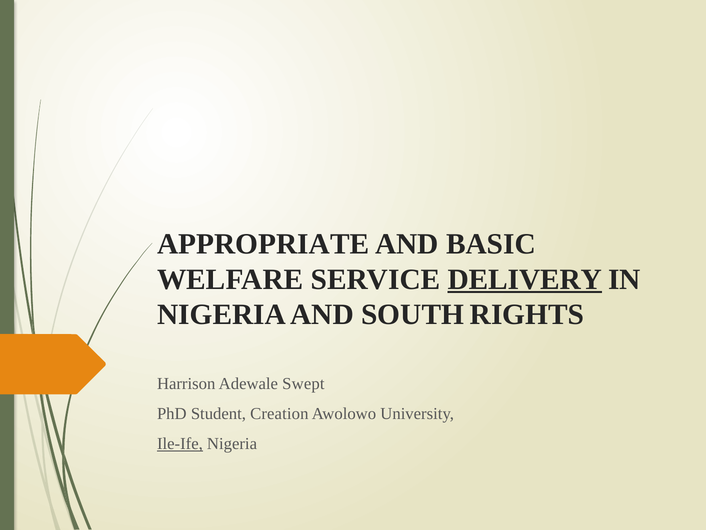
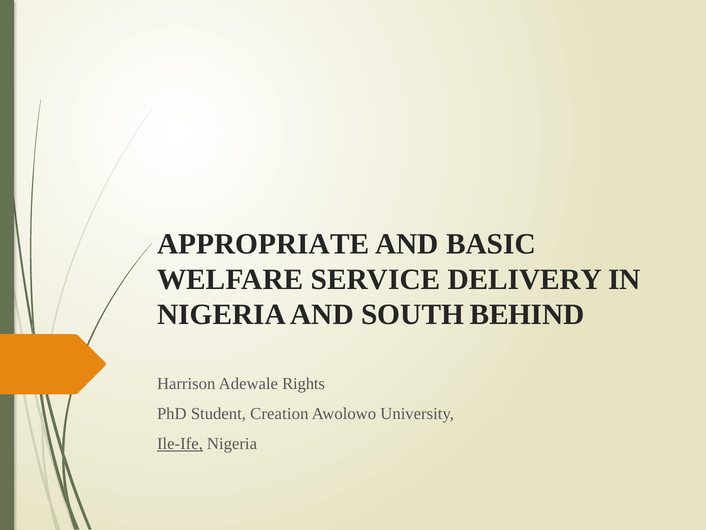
DELIVERY underline: present -> none
RIGHTS: RIGHTS -> BEHIND
Swept: Swept -> Rights
